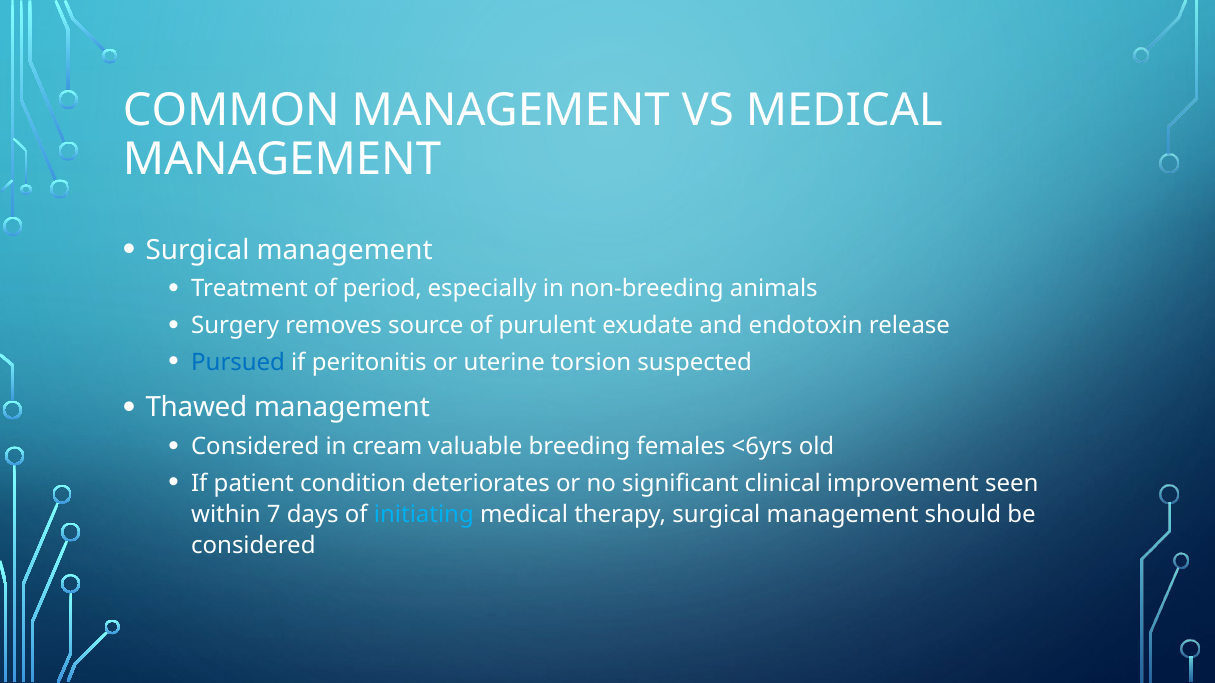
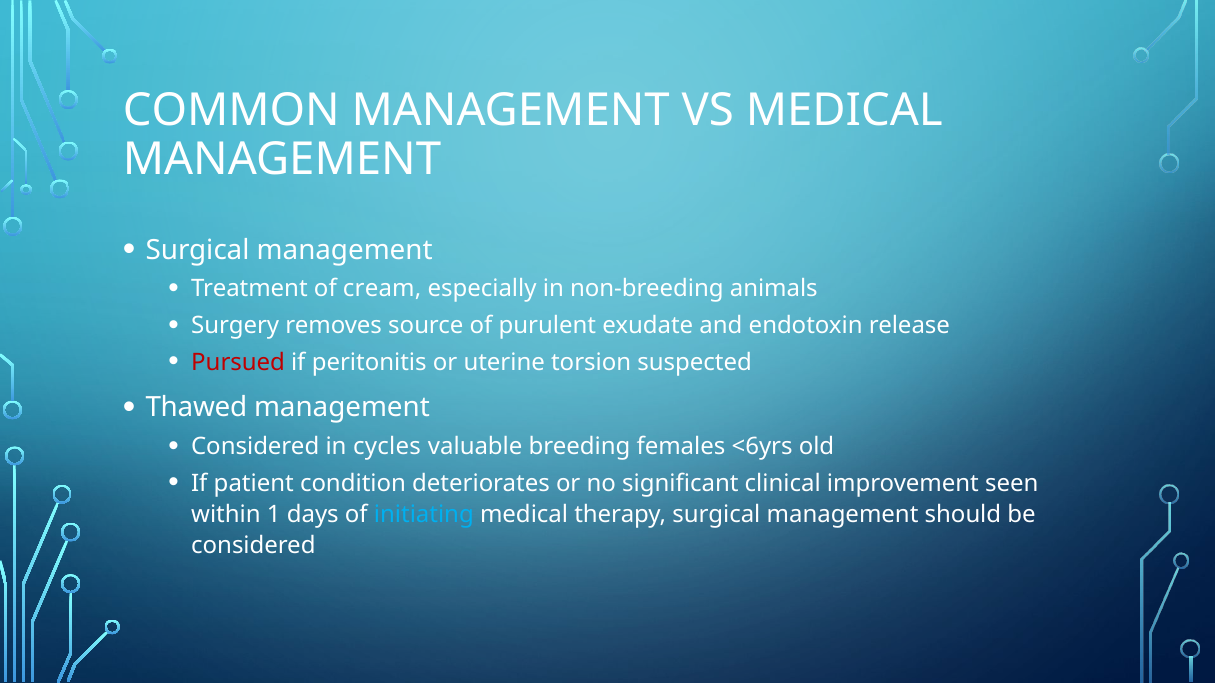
period: period -> cream
Pursued colour: blue -> red
cream: cream -> cycles
7: 7 -> 1
